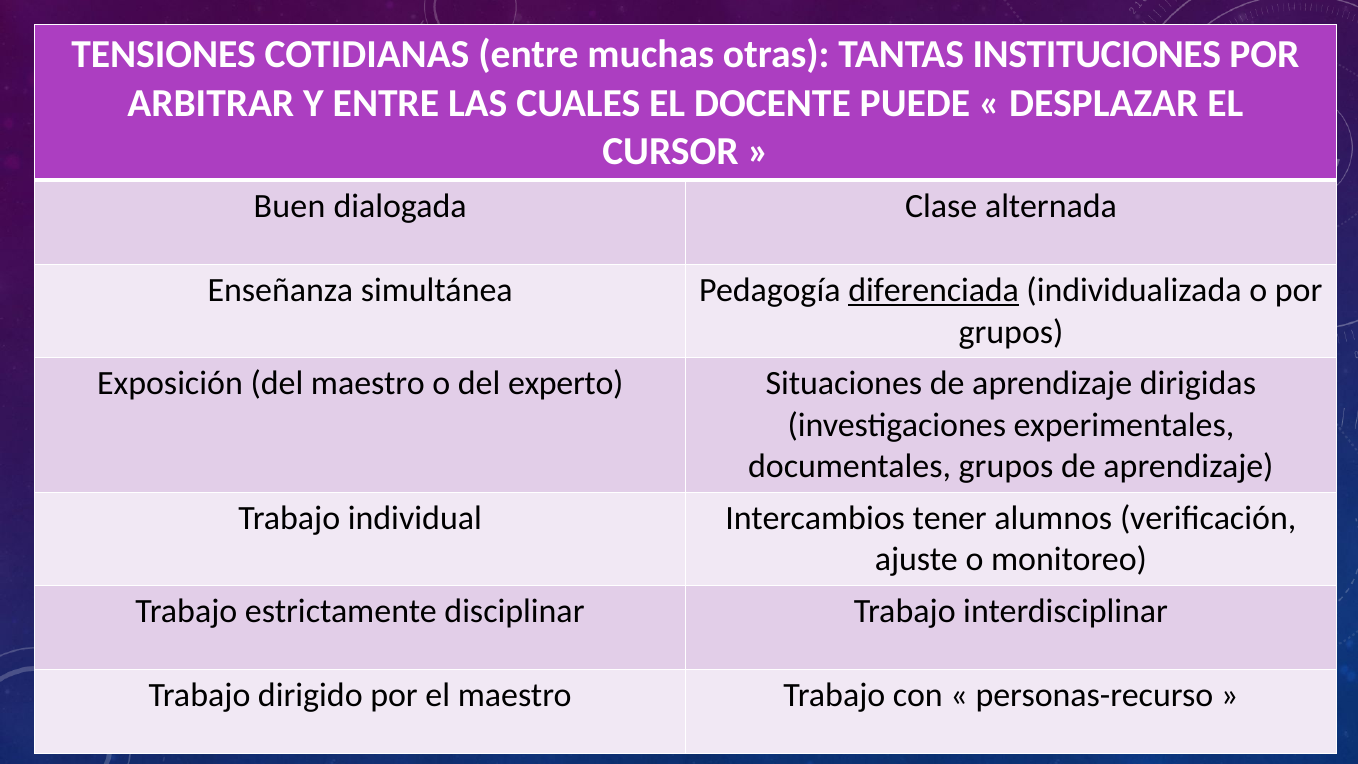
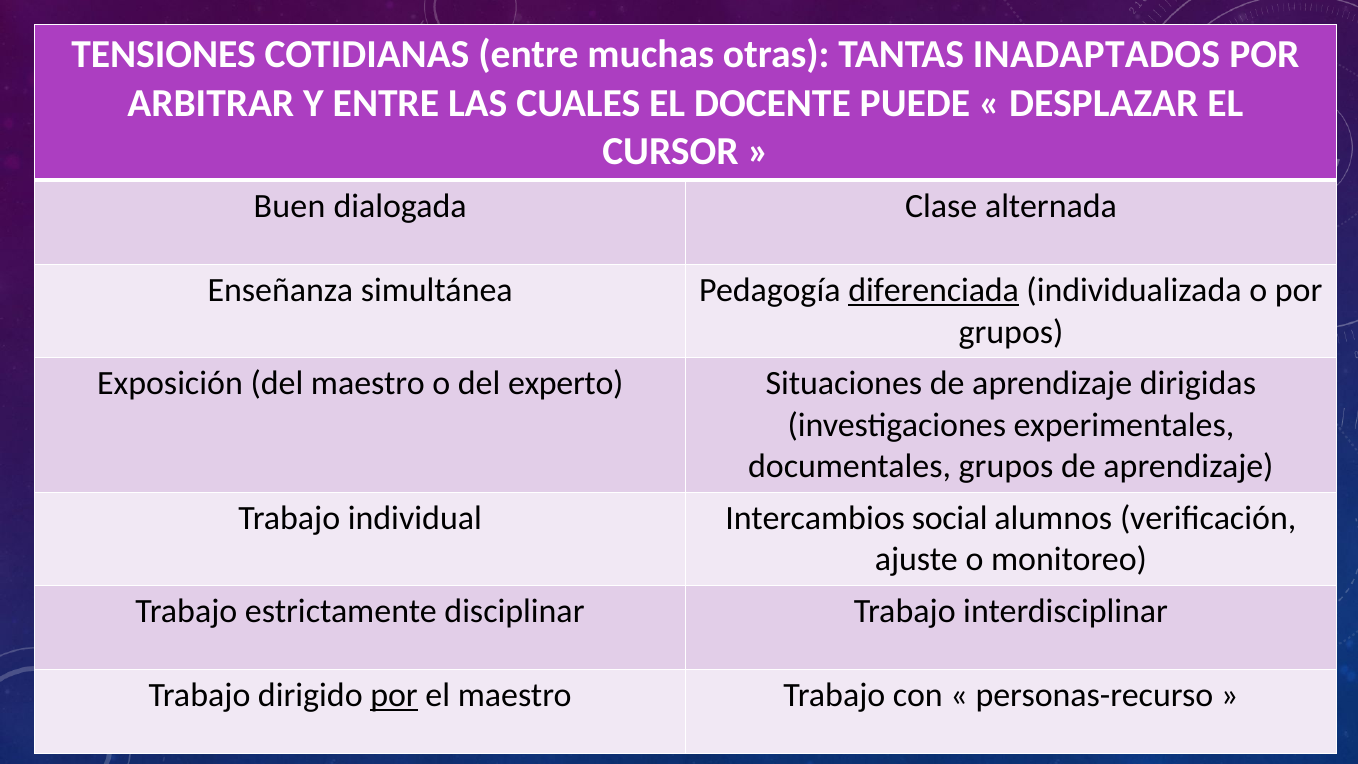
INSTITUCIONES: INSTITUCIONES -> INADAPTADOS
tener: tener -> social
por at (394, 695) underline: none -> present
